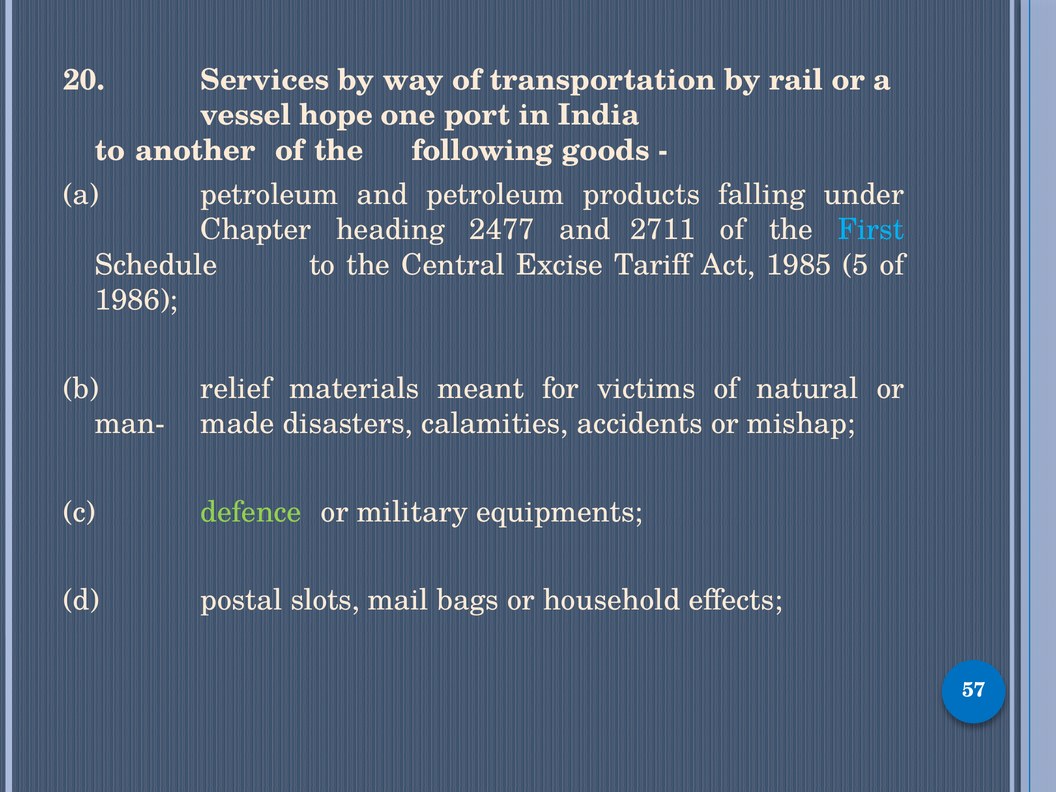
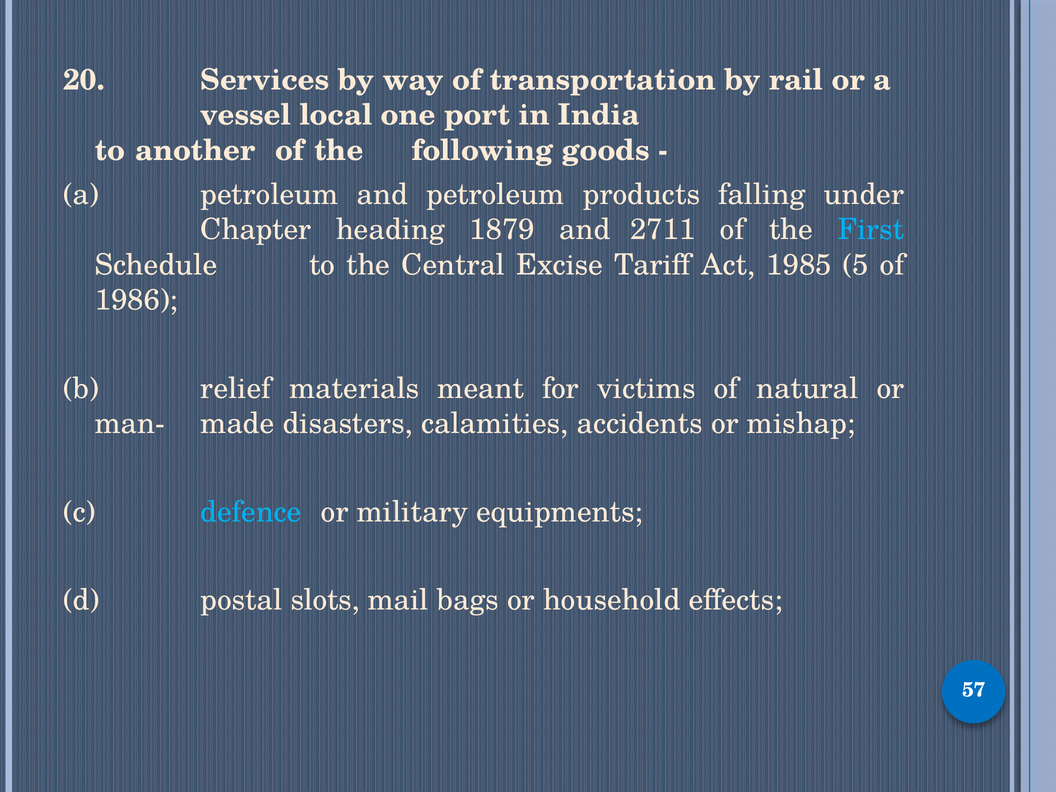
hope: hope -> local
2477: 2477 -> 1879
defence colour: light green -> light blue
